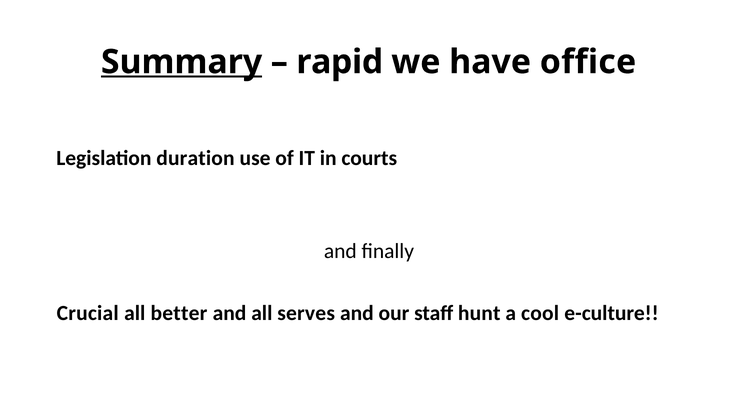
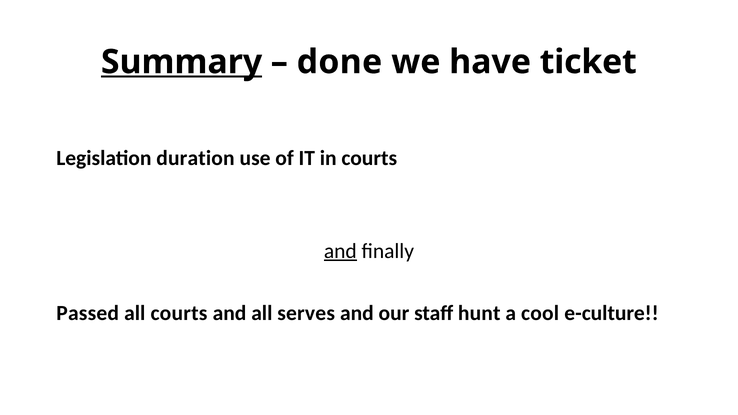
rapid: rapid -> done
office: office -> ticket
and at (340, 251) underline: none -> present
Crucial: Crucial -> Passed
all better: better -> courts
